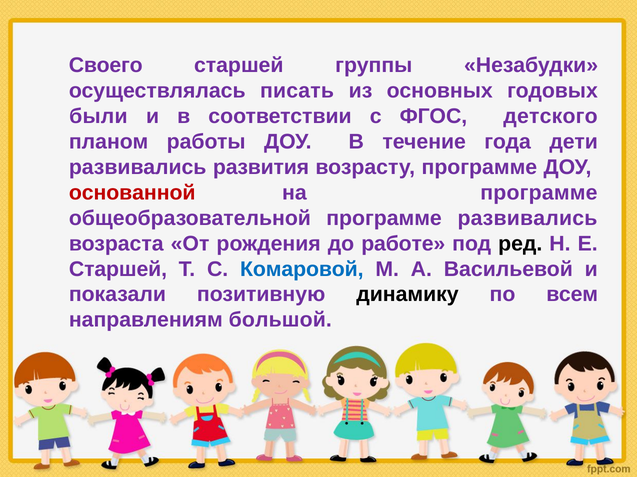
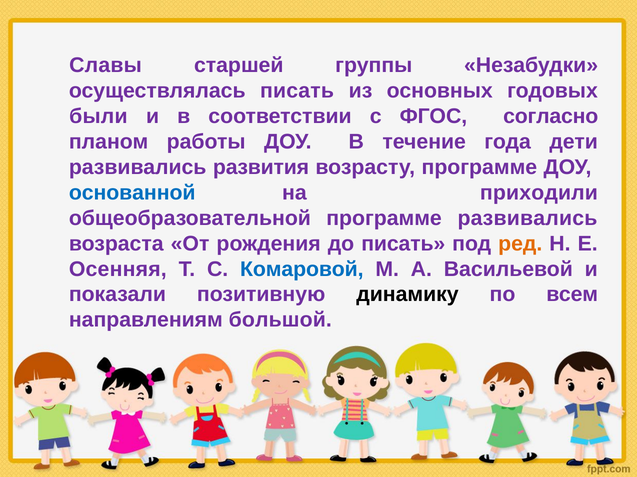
Своего: Своего -> Славы
детского: детского -> согласно
основанной colour: red -> blue
на программе: программе -> приходили
до работе: работе -> писать
ред colour: black -> orange
Старшей at (118, 269): Старшей -> Осенняя
